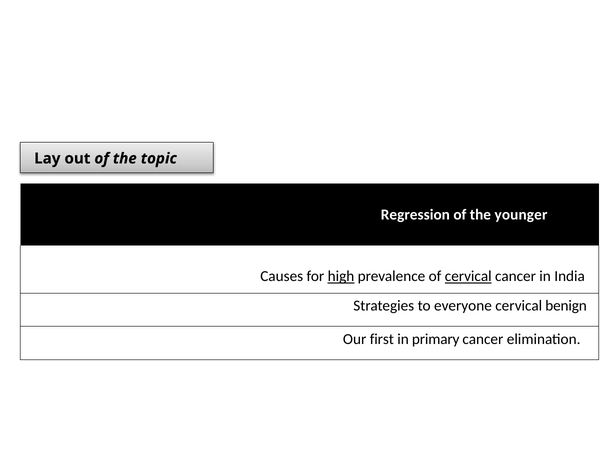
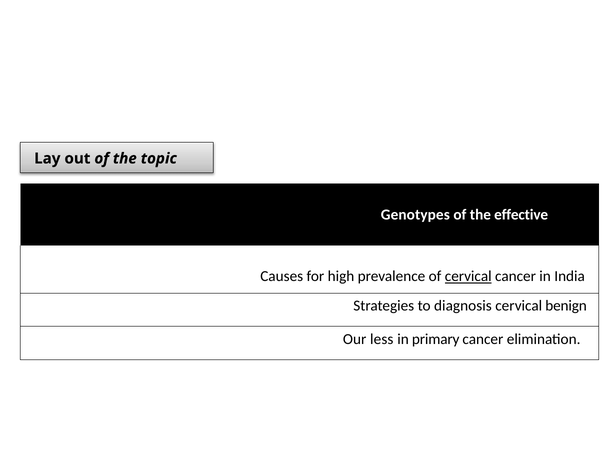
Regression: Regression -> Genotypes
younger: younger -> effective
high underline: present -> none
everyone: everyone -> diagnosis
first: first -> less
